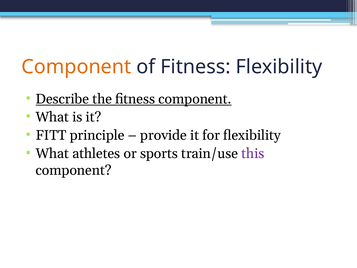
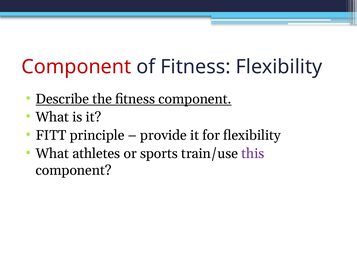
Component at (76, 67) colour: orange -> red
